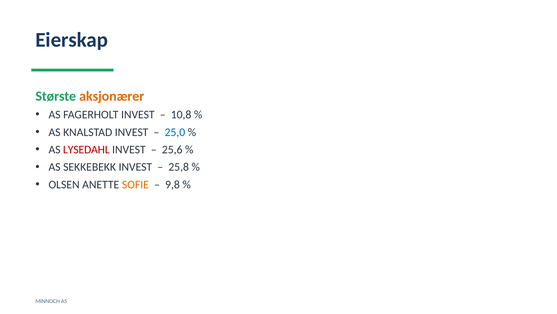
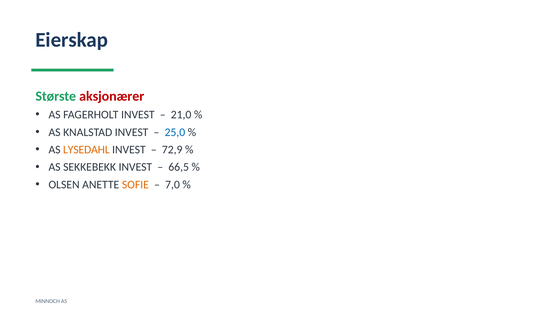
aksjonærer colour: orange -> red
10,8: 10,8 -> 21,0
LYSEDAHL colour: red -> orange
25,6: 25,6 -> 72,9
25,8: 25,8 -> 66,5
9,8: 9,8 -> 7,0
